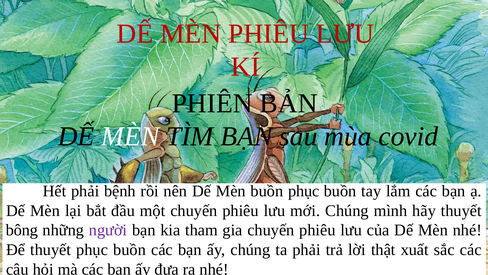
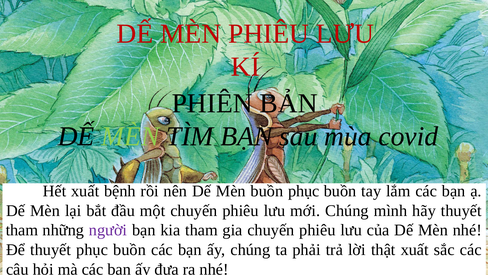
MÈN at (130, 136) colour: white -> light green
Hết phải: phải -> xuất
bông at (22, 230): bông -> tham
